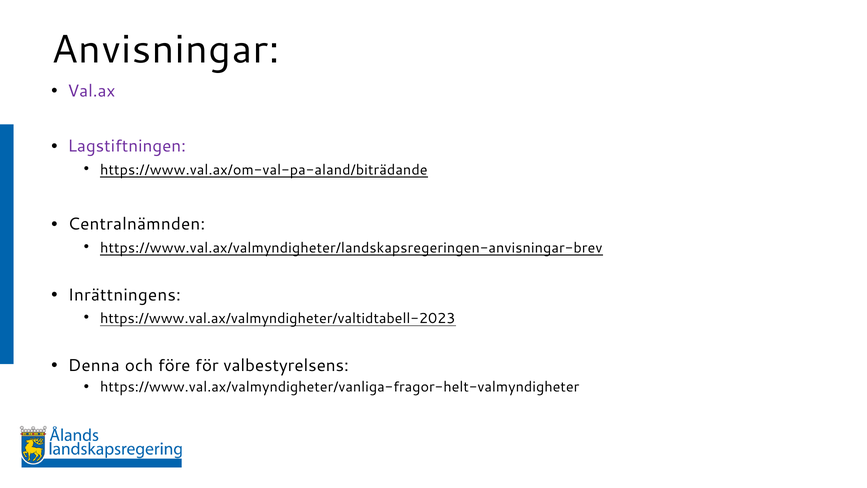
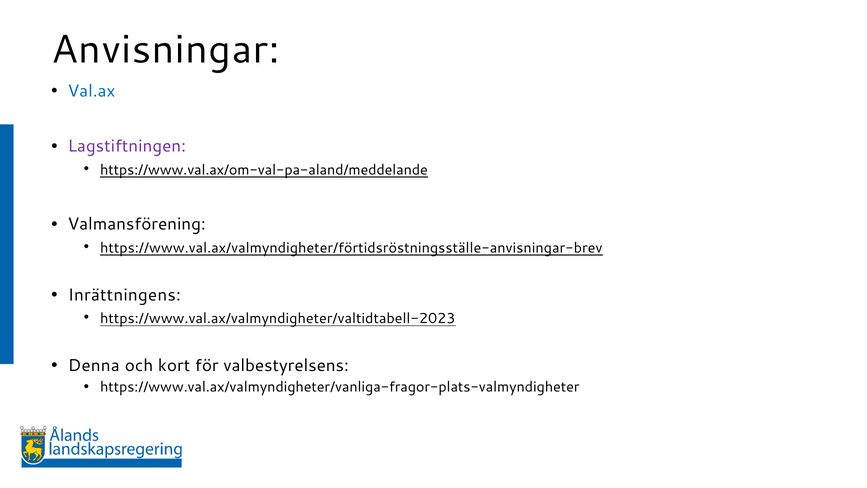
Val.ax colour: purple -> blue
https://www.val.ax/om-val-pa-aland/biträdande: https://www.val.ax/om-val-pa-aland/biträdande -> https://www.val.ax/om-val-pa-aland/meddelande
Centralnämnden: Centralnämnden -> Valmansförening
https://www.val.ax/valmyndigheter/landskapsregeringen-anvisningar-brev: https://www.val.ax/valmyndigheter/landskapsregeringen-anvisningar-brev -> https://www.val.ax/valmyndigheter/förtidsröstningsställe-anvisningar-brev
före: före -> kort
https://www.val.ax/valmyndigheter/vanliga-fragor-helt-valmyndigheter: https://www.val.ax/valmyndigheter/vanliga-fragor-helt-valmyndigheter -> https://www.val.ax/valmyndigheter/vanliga-fragor-plats-valmyndigheter
